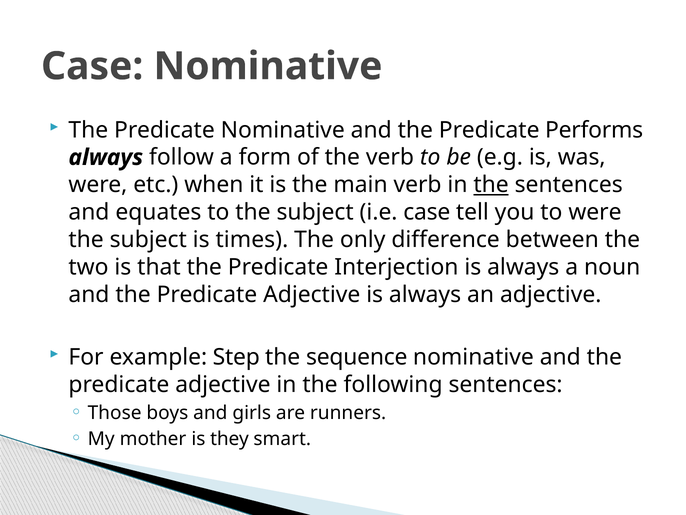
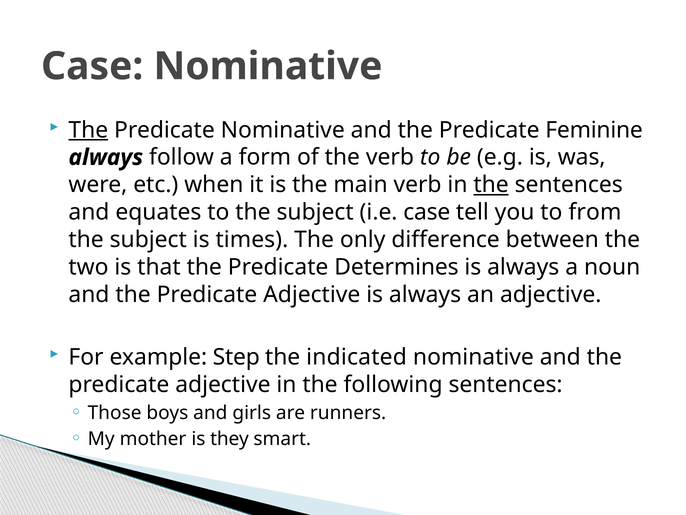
The at (88, 130) underline: none -> present
Performs: Performs -> Feminine
to were: were -> from
Interjection: Interjection -> Determines
sequence: sequence -> indicated
